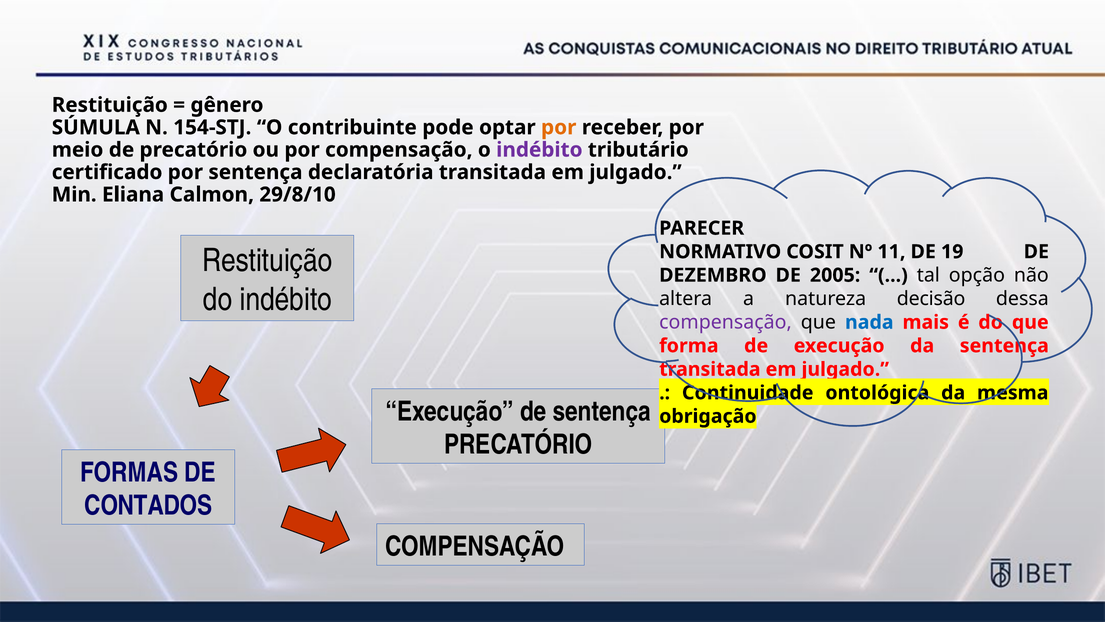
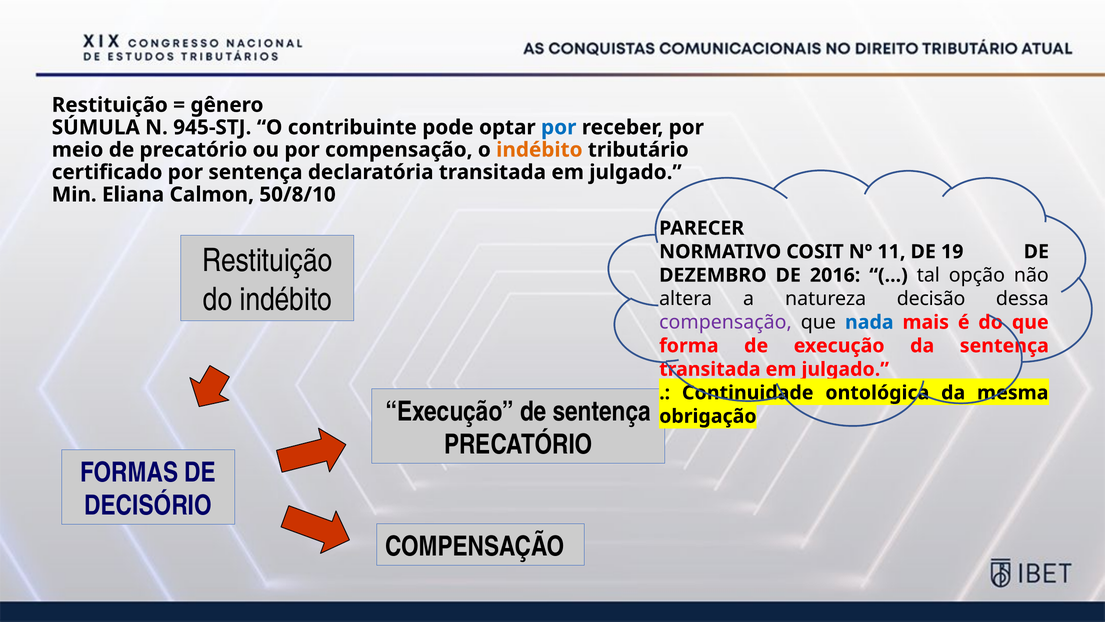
154-STJ: 154-STJ -> 945-STJ
por at (559, 127) colour: orange -> blue
indébito at (539, 150) colour: purple -> orange
29/8/10: 29/8/10 -> 50/8/10
2005: 2005 -> 2016
CONTADOS: CONTADOS -> DECISÓRIO
